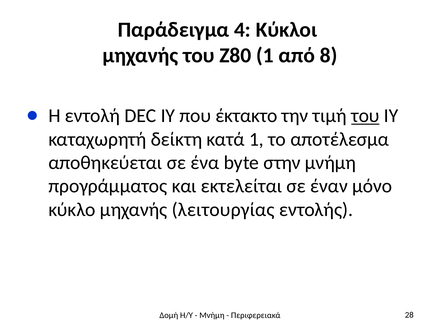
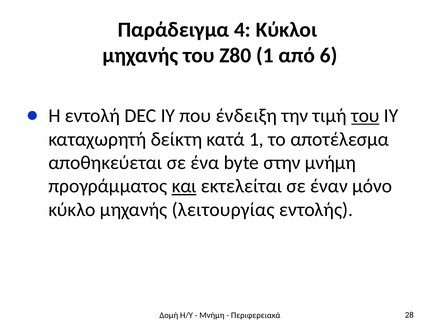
8: 8 -> 6
έκτακτο: έκτακτο -> ένδειξη
και underline: none -> present
